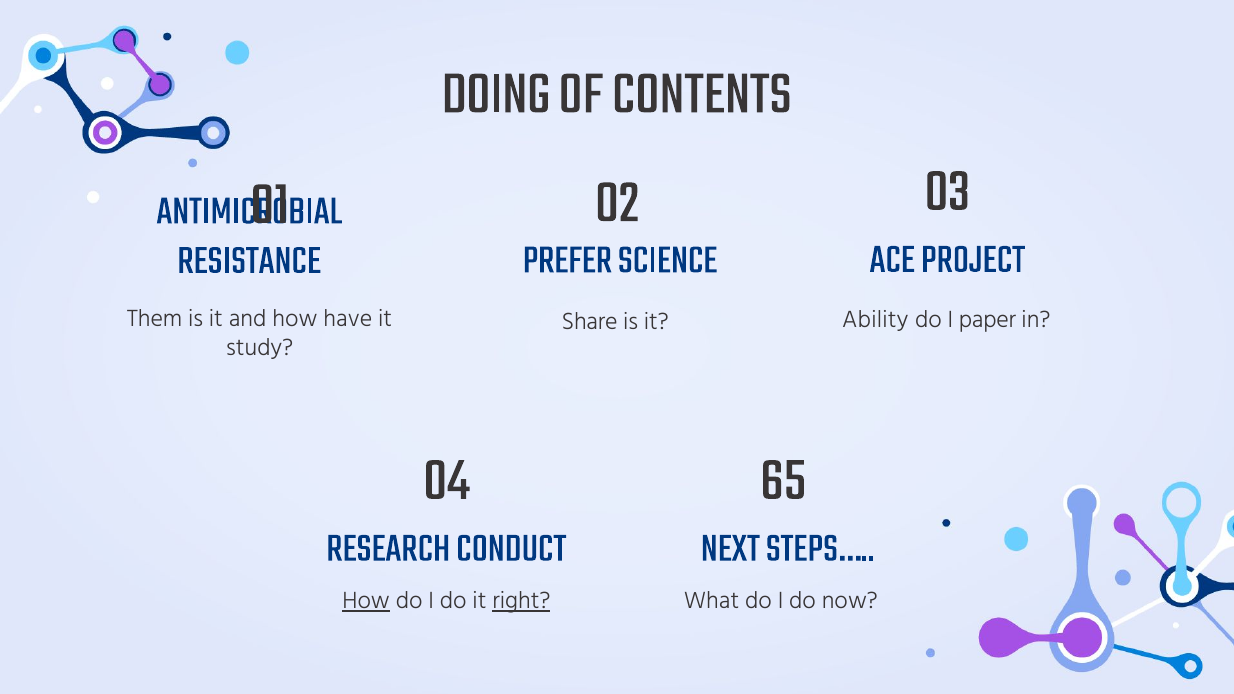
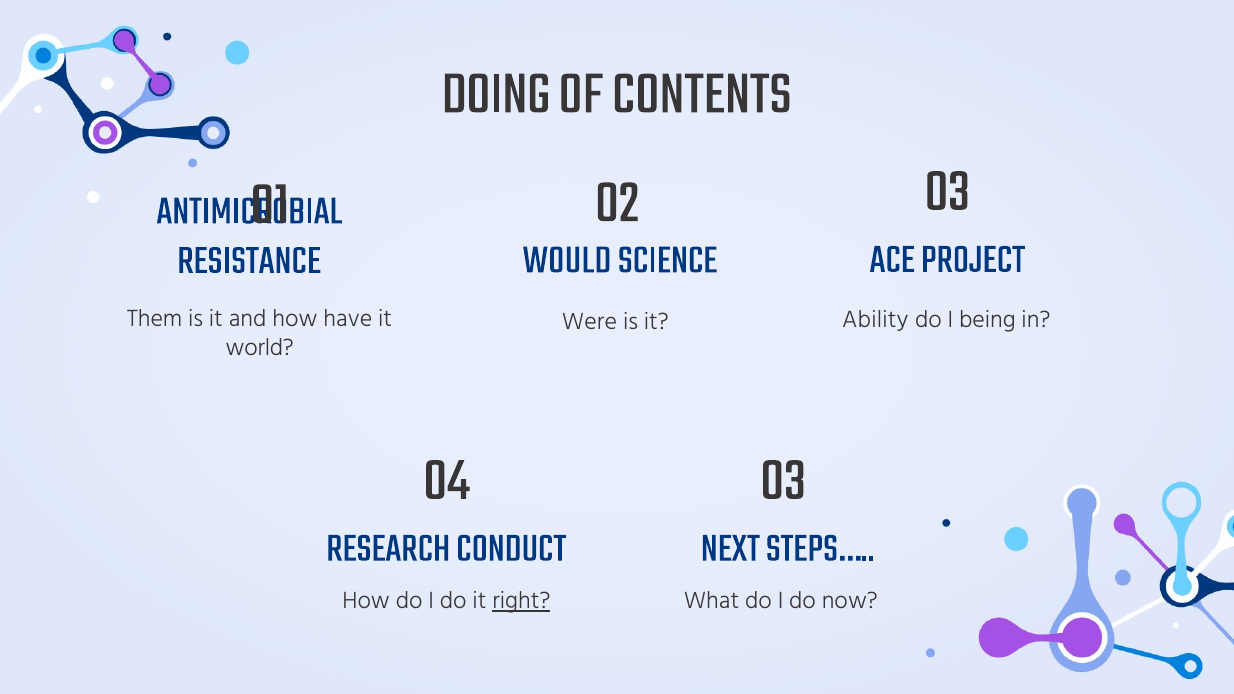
PREFER: PREFER -> WOULD
paper: paper -> being
Share: Share -> Were
study: study -> world
04 65: 65 -> 03
How at (366, 601) underline: present -> none
